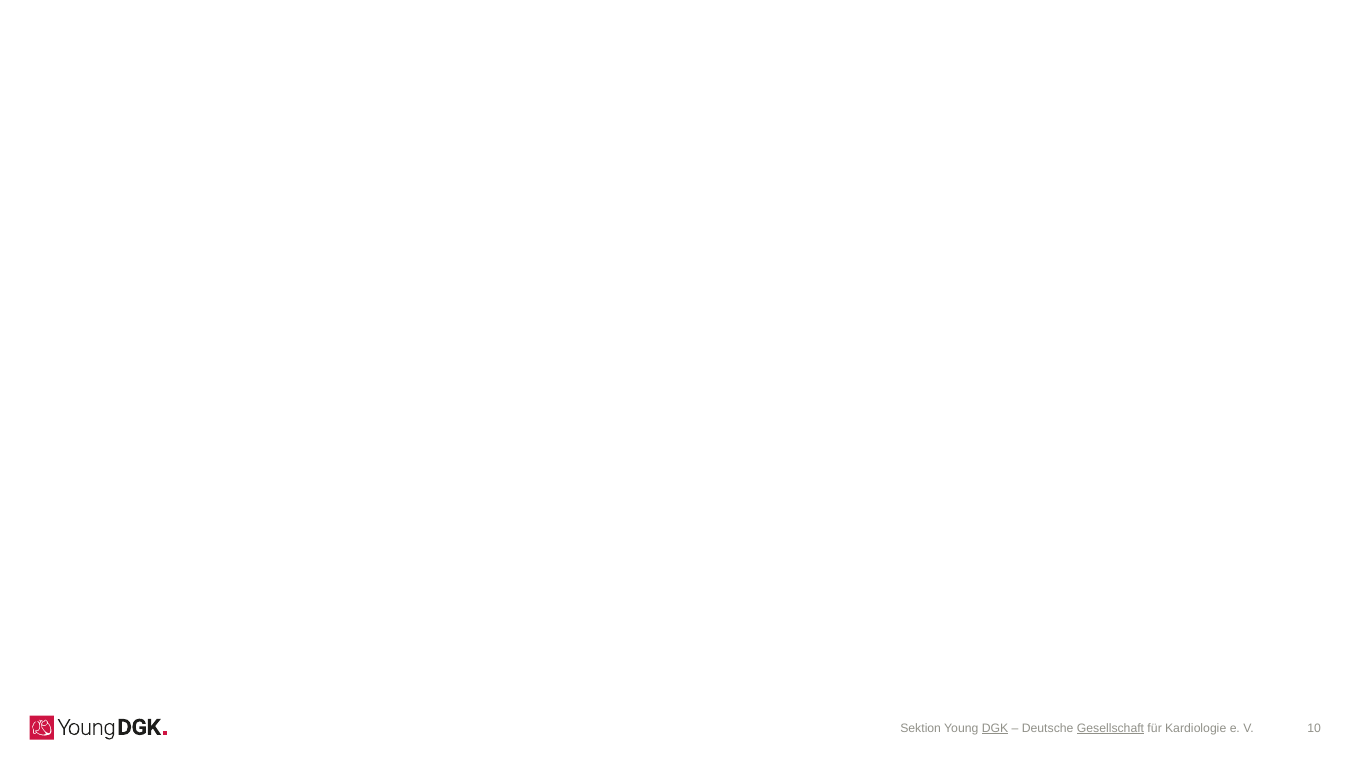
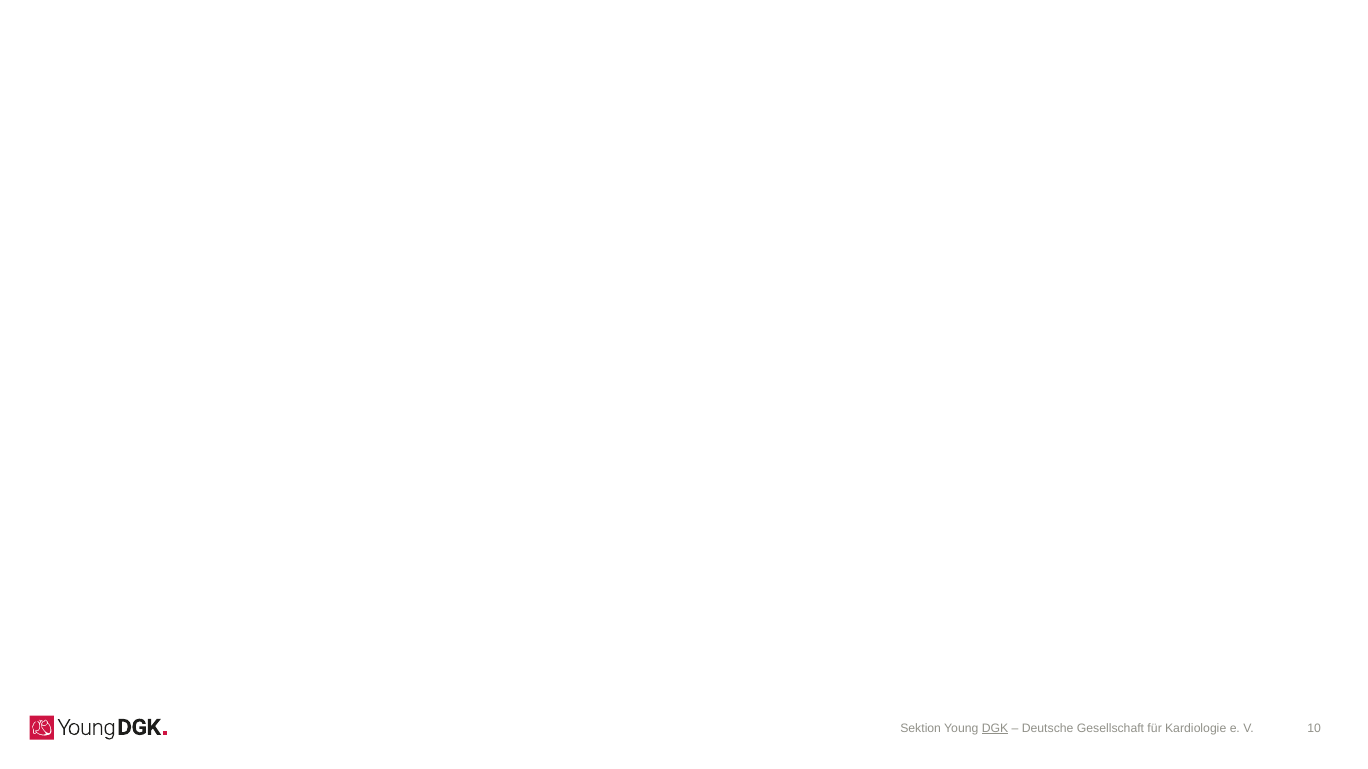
Gesellschaft underline: present -> none
